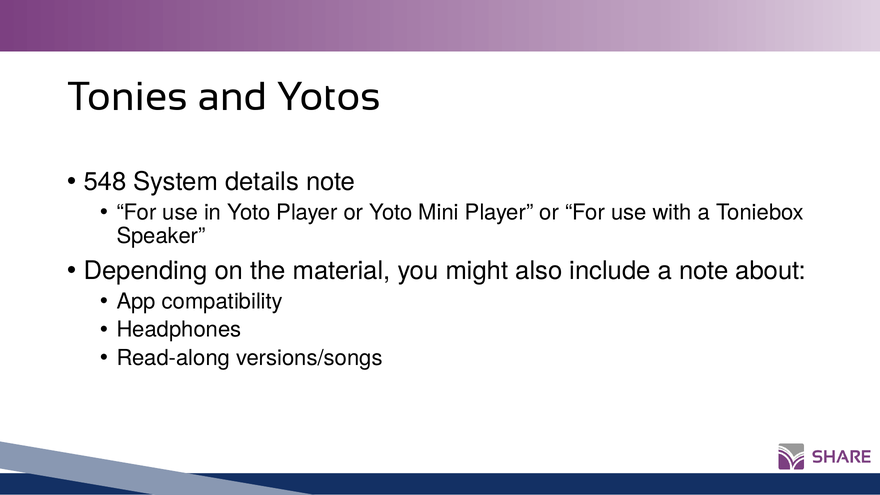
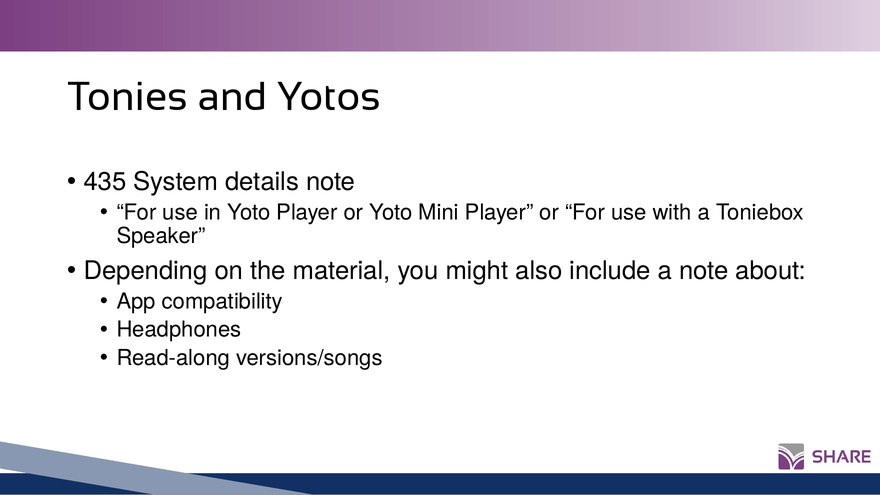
548: 548 -> 435
